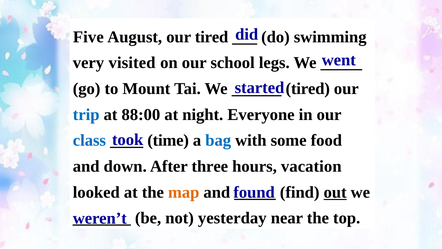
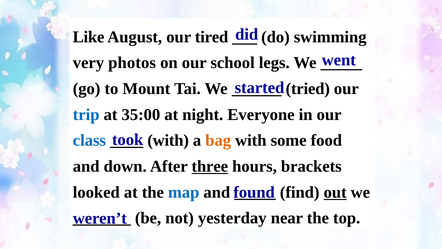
Five: Five -> Like
visited: visited -> photos
tired at (308, 89): tired -> tried
88:00: 88:00 -> 35:00
time at (168, 140): time -> with
bag colour: blue -> orange
three underline: none -> present
vacation: vacation -> brackets
map colour: orange -> blue
